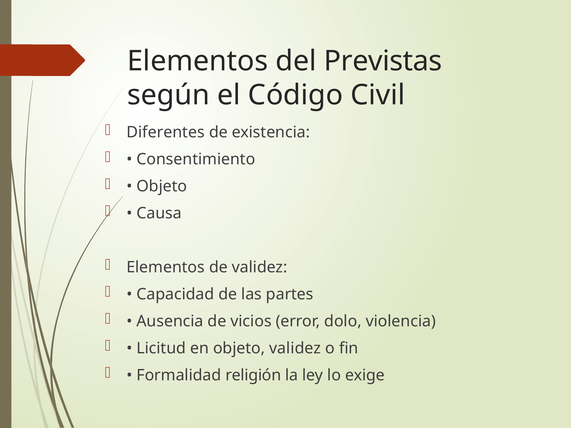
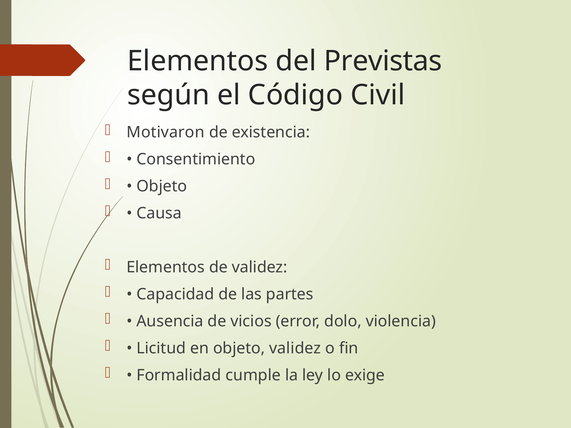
Diferentes: Diferentes -> Motivaron
religión: religión -> cumple
